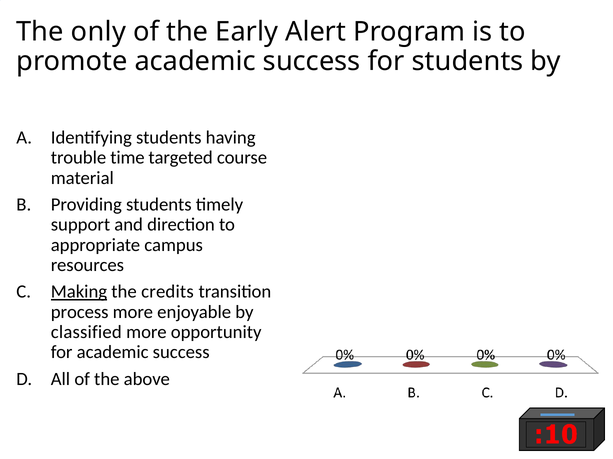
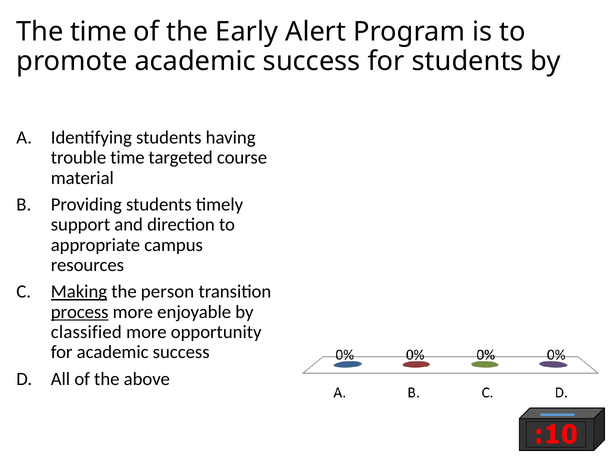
The only: only -> time
credits: credits -> person
process underline: none -> present
